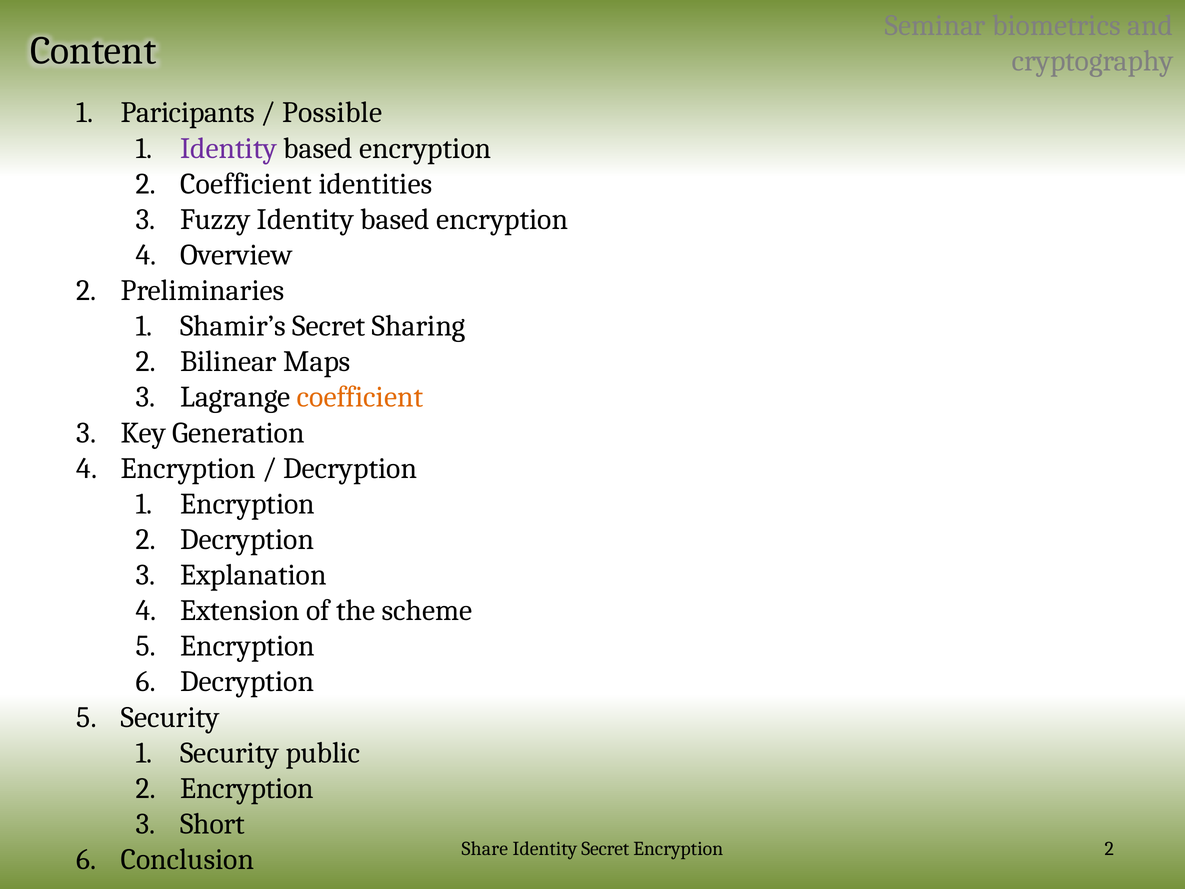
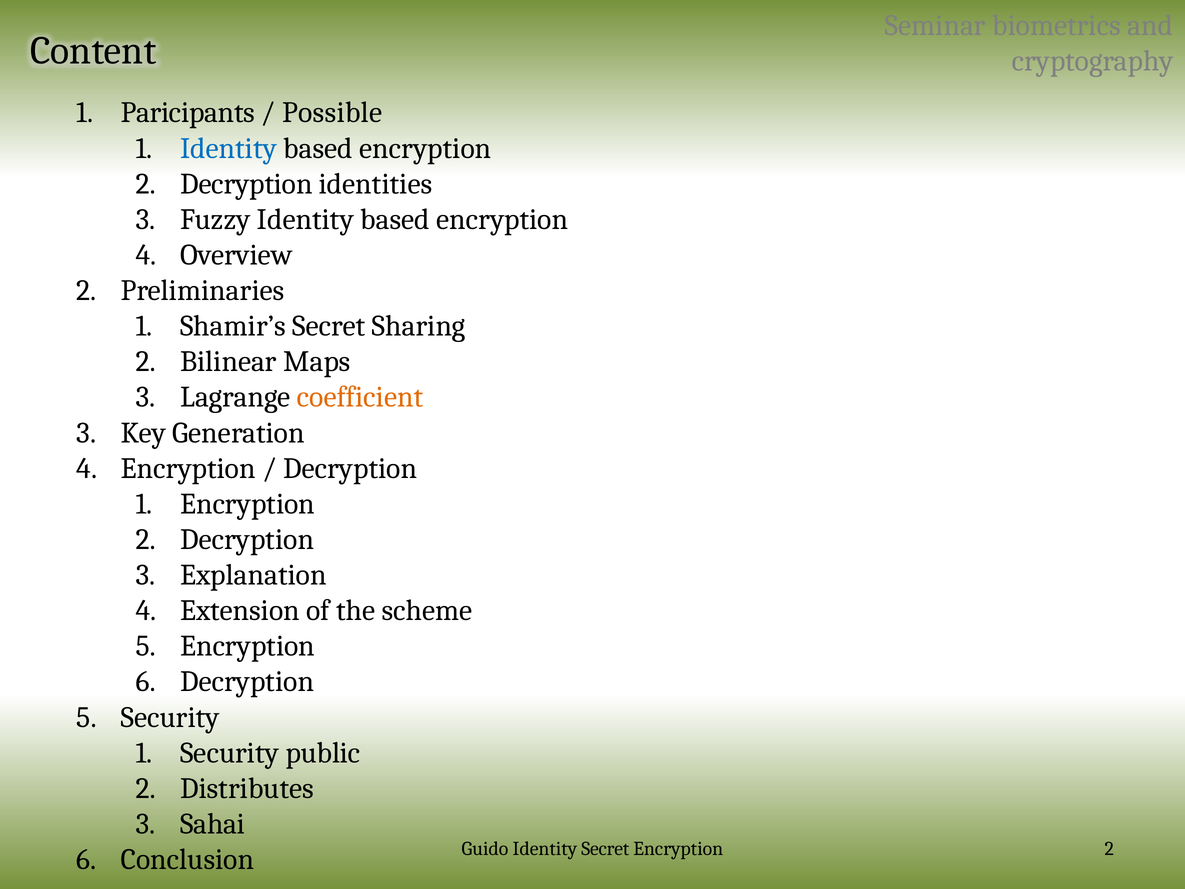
Identity at (229, 148) colour: purple -> blue
Coefficient at (246, 184): Coefficient -> Decryption
2 Encryption: Encryption -> Distributes
Short: Short -> Sahai
Share: Share -> Guido
